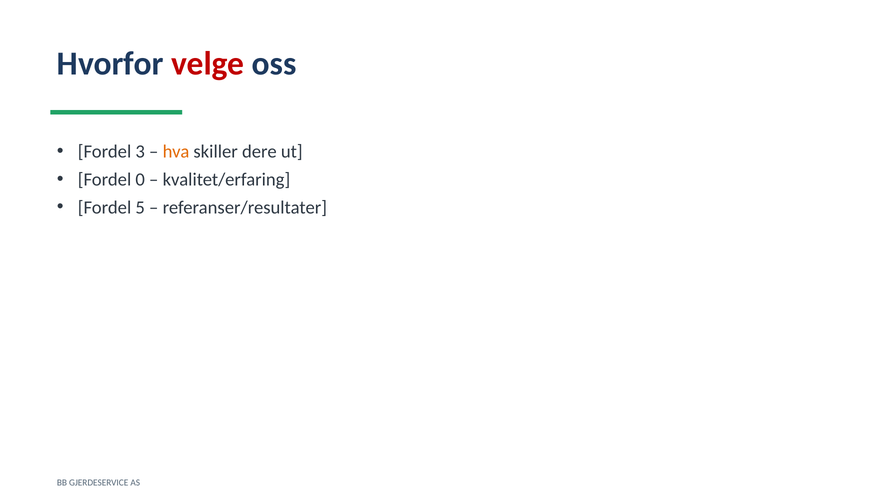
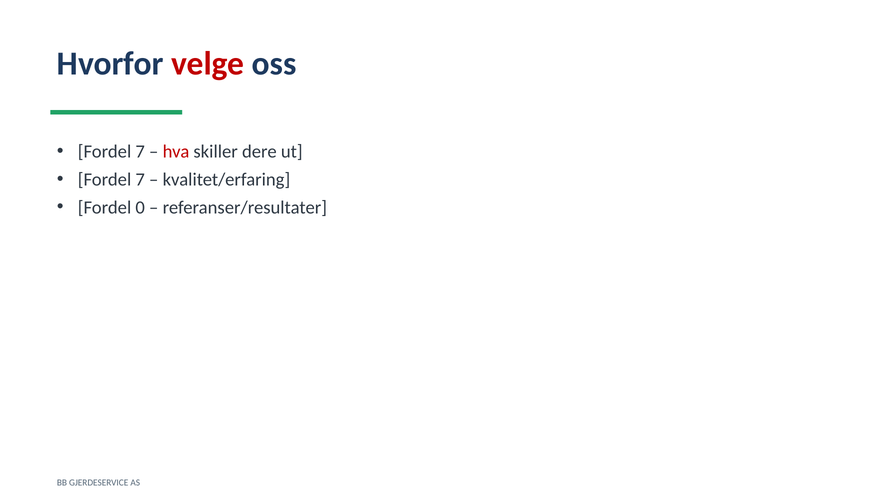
3 at (140, 151): 3 -> 7
hva colour: orange -> red
0 at (140, 179): 0 -> 7
5: 5 -> 0
